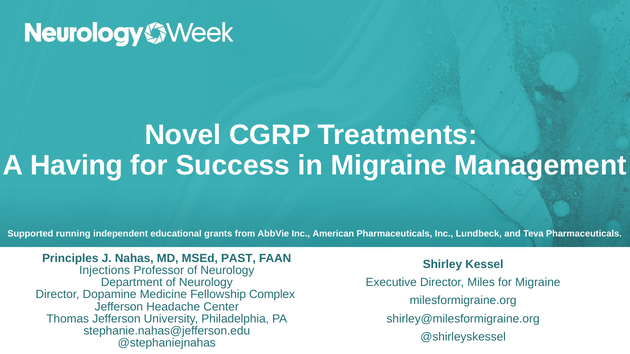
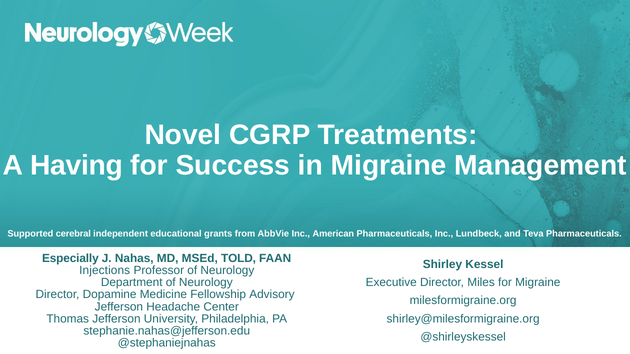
running: running -> cerebral
Principles: Principles -> Especially
PAST: PAST -> TOLD
Complex: Complex -> Advisory
